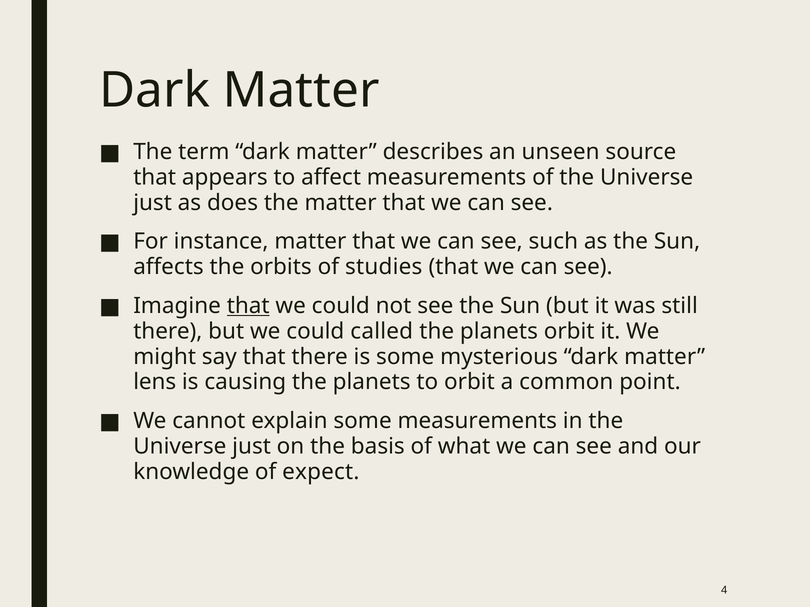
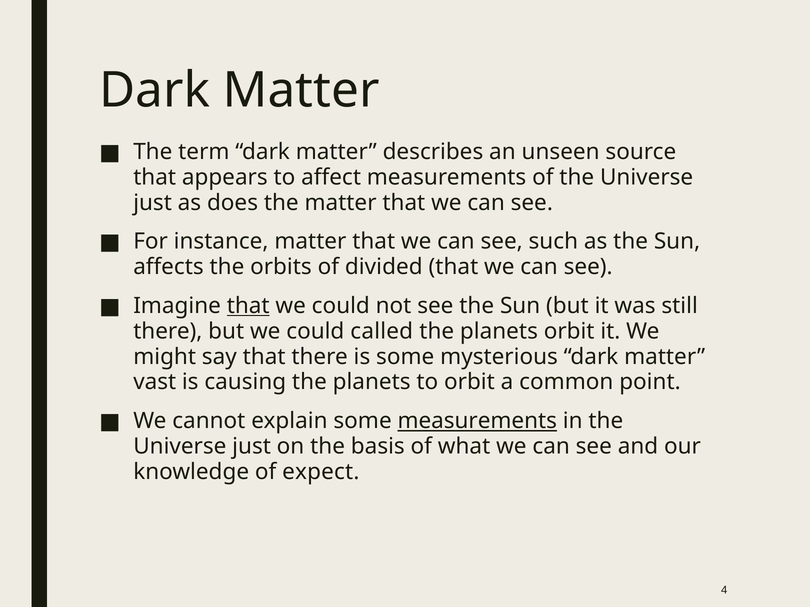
studies: studies -> divided
lens: lens -> vast
measurements at (477, 421) underline: none -> present
